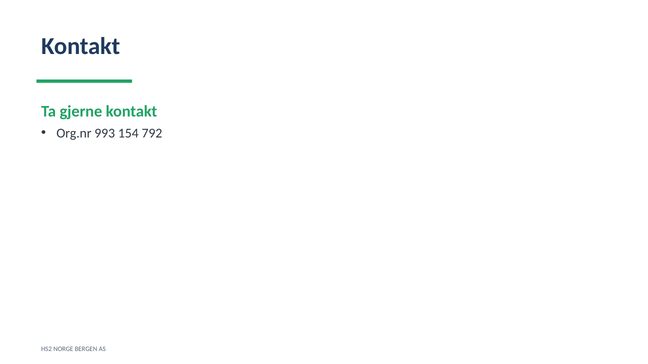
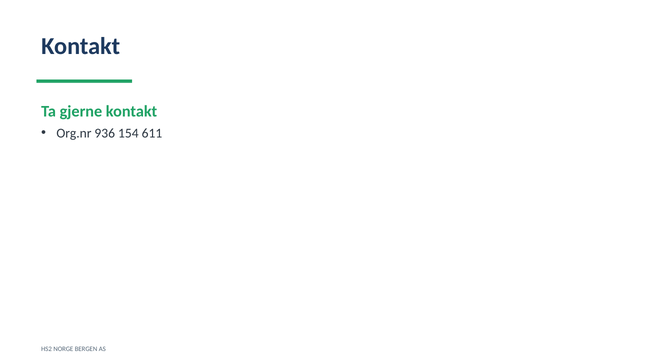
993: 993 -> 936
792: 792 -> 611
